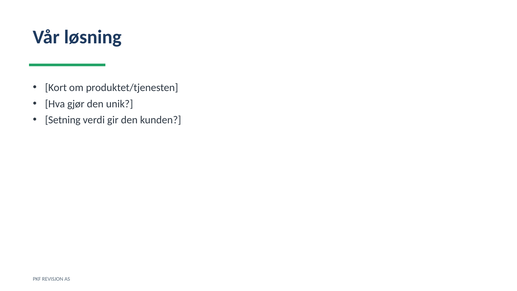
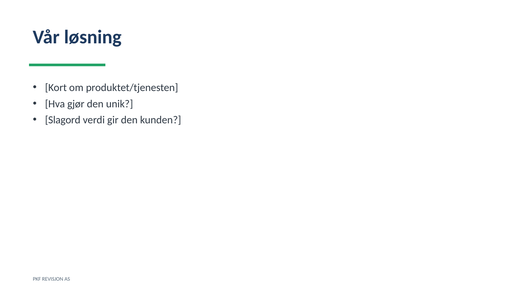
Setning: Setning -> Slagord
